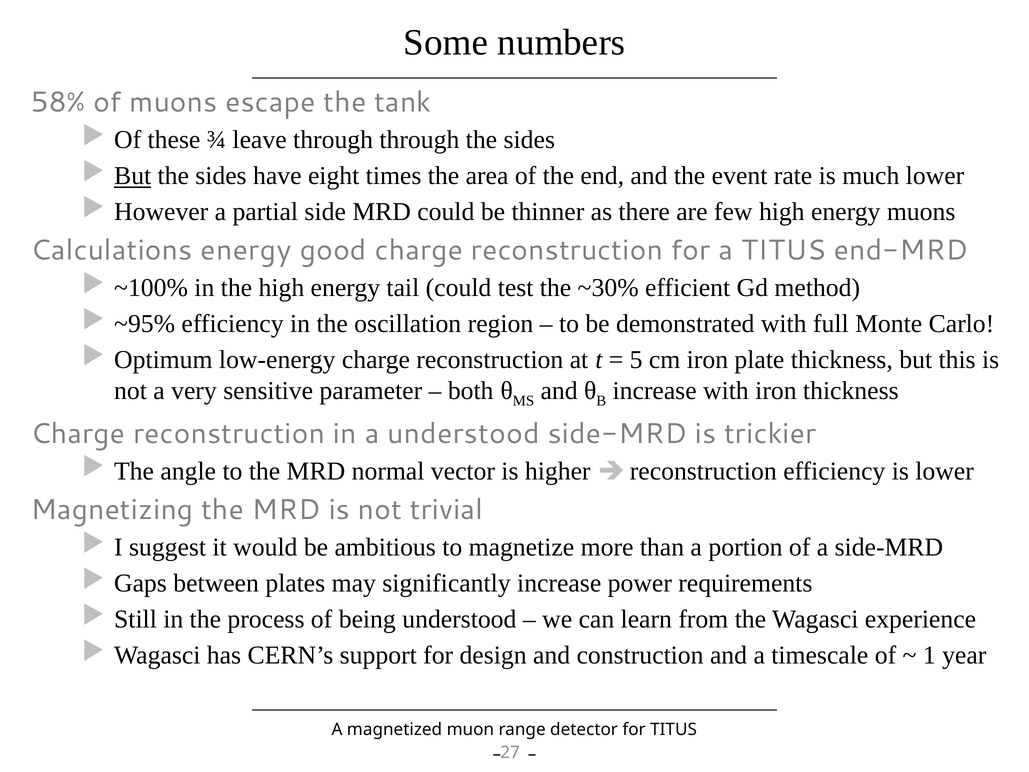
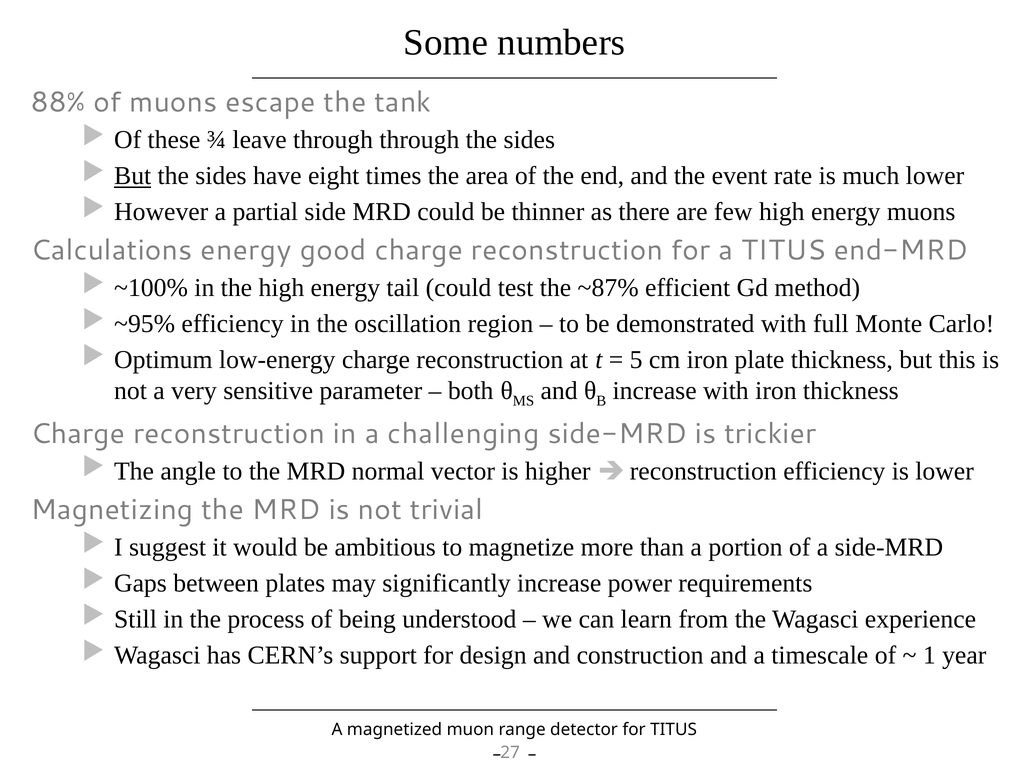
58%: 58% -> 88%
~30%: ~30% -> ~87%
a understood: understood -> challenging
